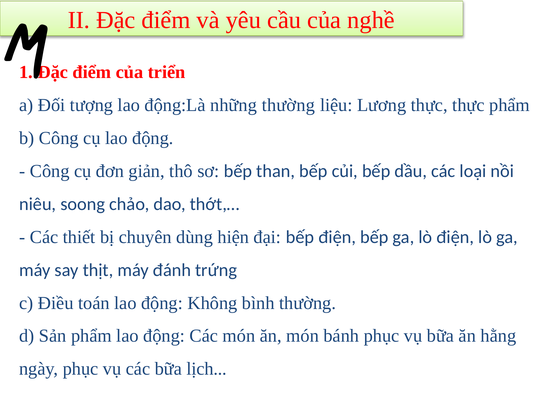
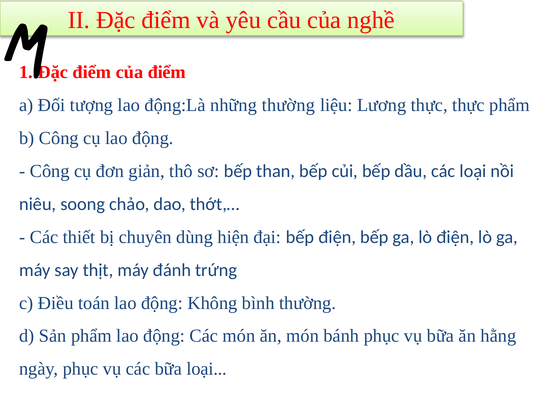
của triển: triển -> điểm
bữa lịch: lịch -> loại
